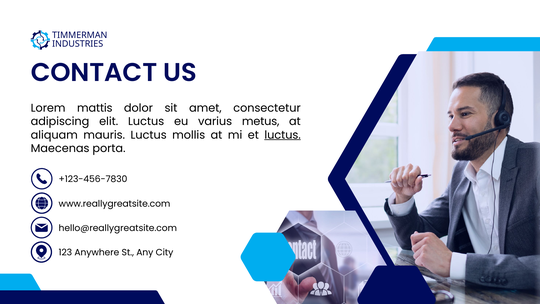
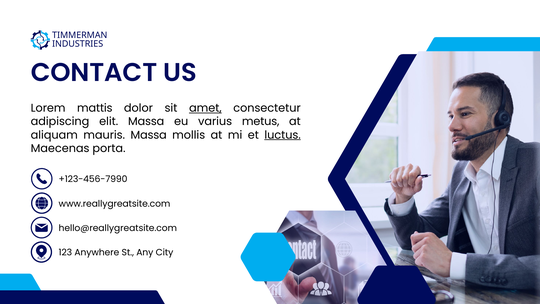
amet underline: none -> present
elit Luctus: Luctus -> Massa
mauris Luctus: Luctus -> Massa
+123-456-7830: +123-456-7830 -> +123-456-7990
